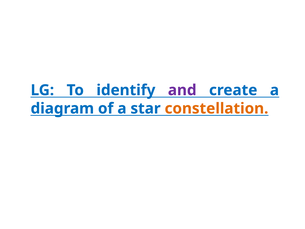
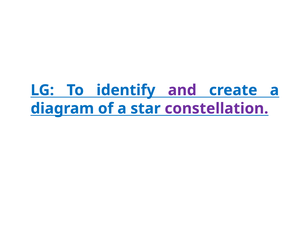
constellation colour: orange -> purple
